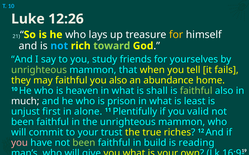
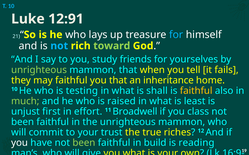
12:26: 12:26 -> 12:91
for at (176, 35) colour: yellow -> light blue
you also: also -> that
abundance: abundance -> inheritance
heaven: heaven -> testing
faithful at (196, 91) colour: light green -> yellow
much colour: white -> light green
prison: prison -> raised
alone: alone -> effort
Plentifully: Plentifully -> Broadwell
valid: valid -> class
you at (20, 143) colour: pink -> white
